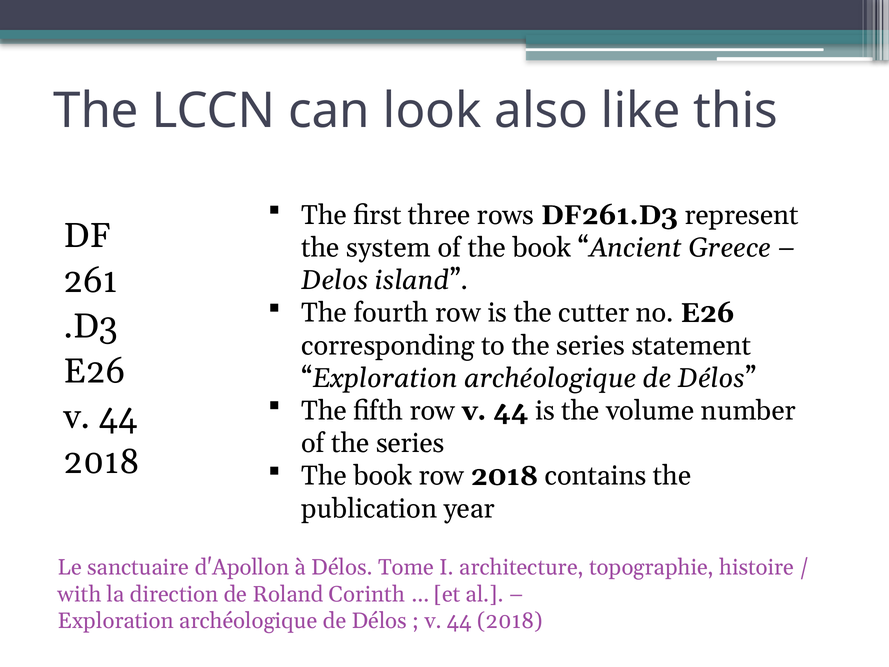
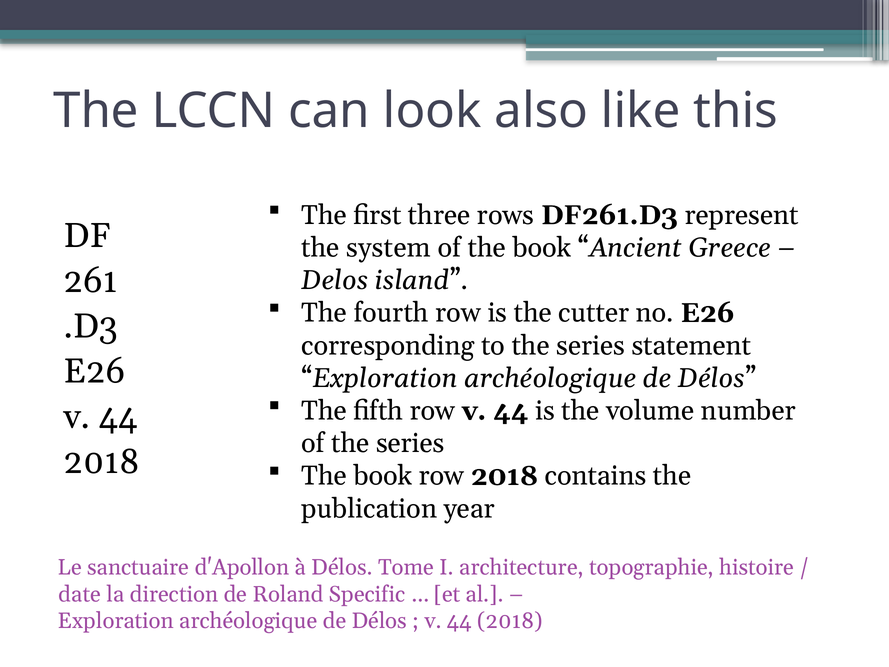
with: with -> date
Corinth: Corinth -> Specific
